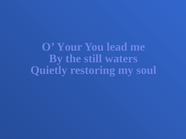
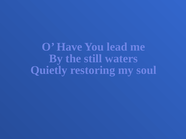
Your: Your -> Have
